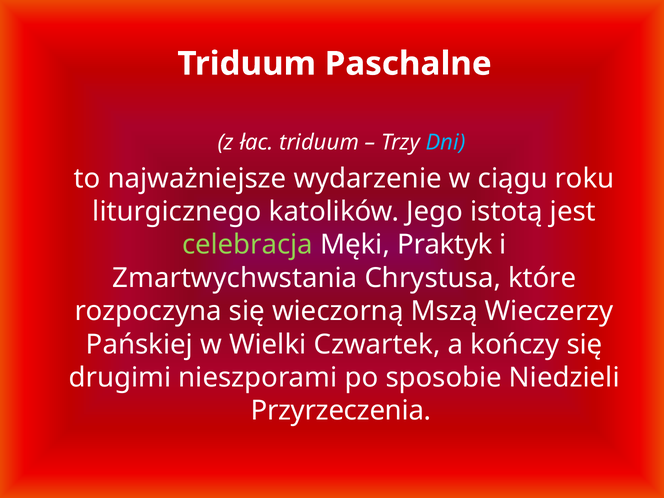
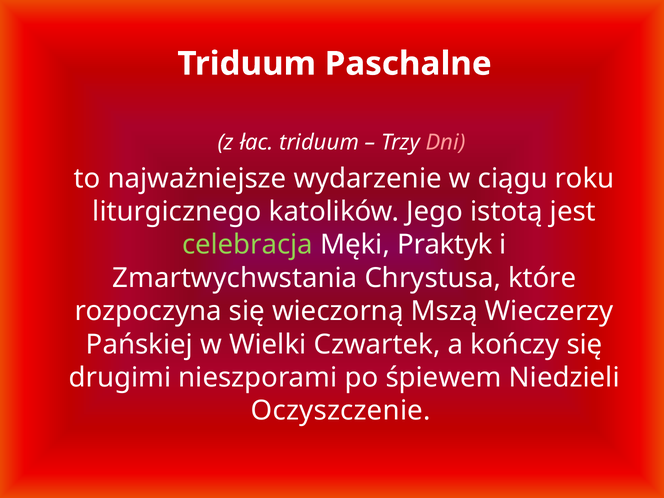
Dni colour: light blue -> pink
sposobie: sposobie -> śpiewem
Przyrzeczenia: Przyrzeczenia -> Oczyszczenie
